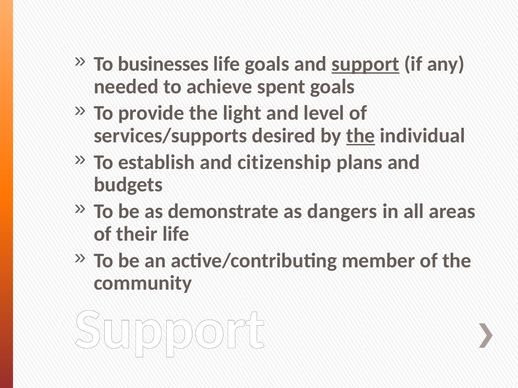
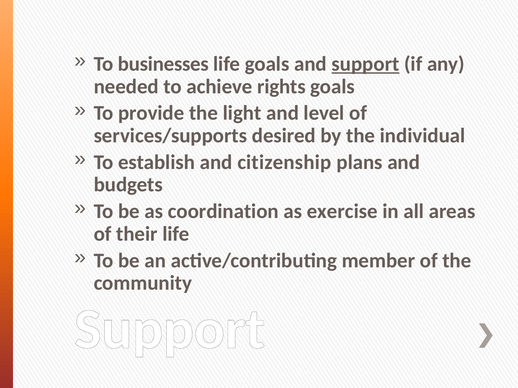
spent: spent -> rights
the at (361, 136) underline: present -> none
demonstrate: demonstrate -> coordination
dangers: dangers -> exercise
